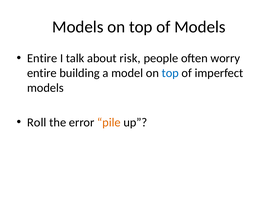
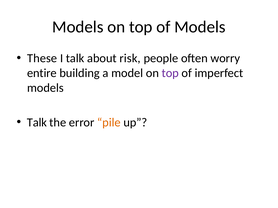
Entire at (42, 58): Entire -> These
top at (170, 73) colour: blue -> purple
Roll at (37, 123): Roll -> Talk
